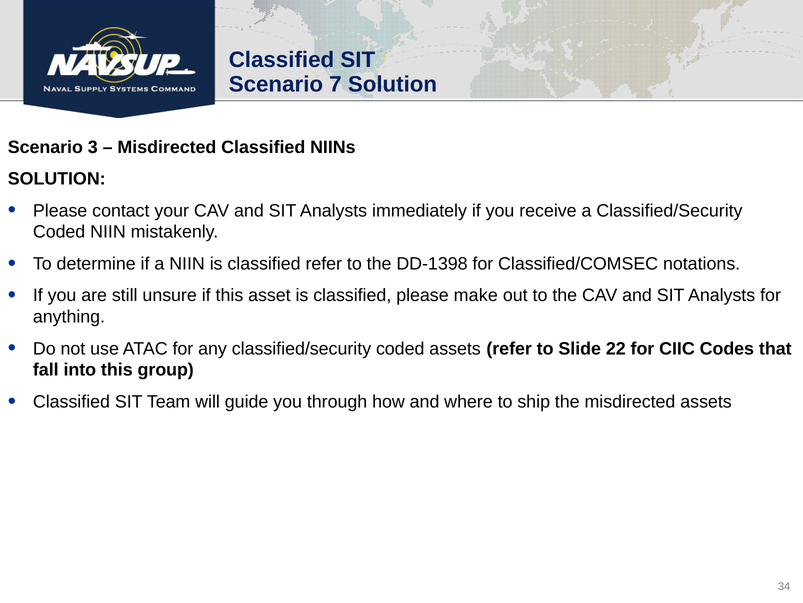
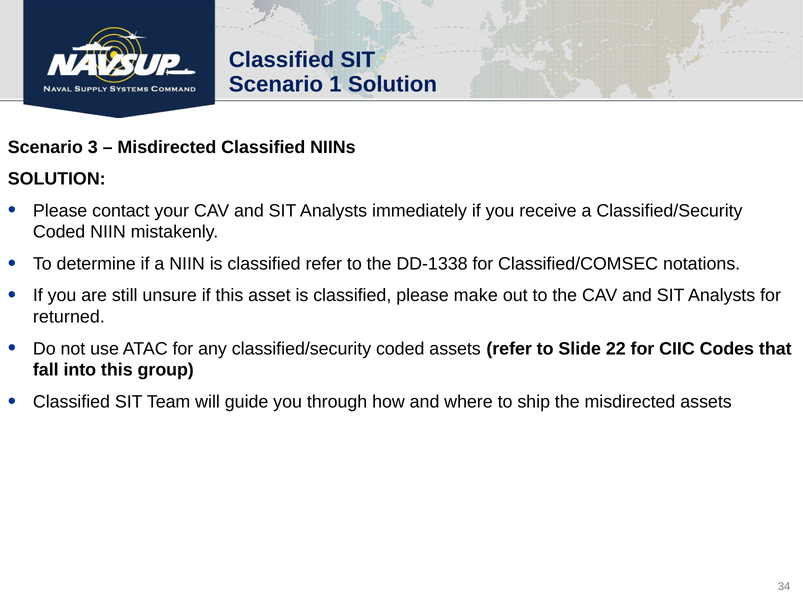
7: 7 -> 1
DD-1398: DD-1398 -> DD-1338
anything: anything -> returned
